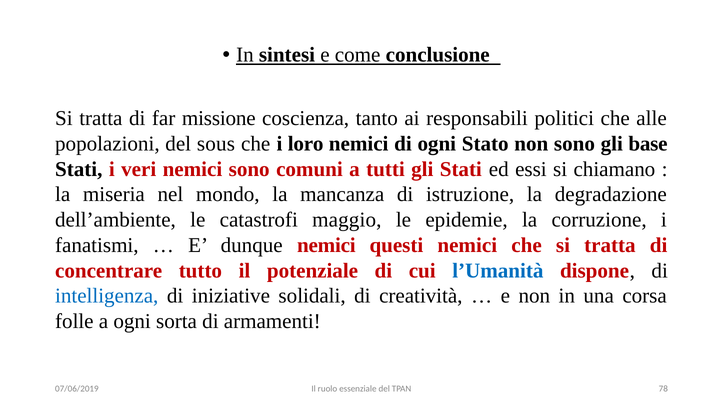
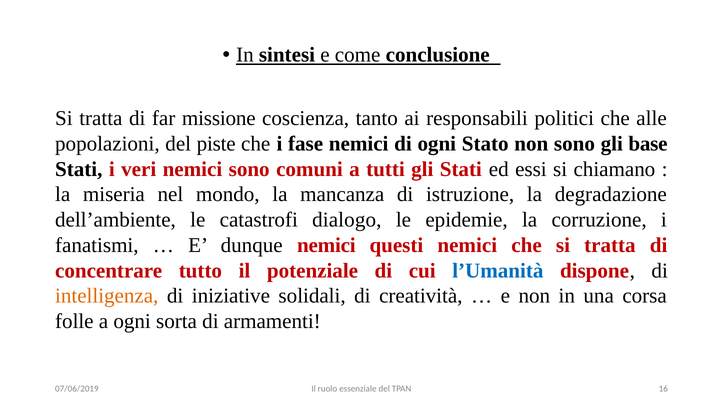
sous: sous -> piste
loro: loro -> fase
maggio: maggio -> dialogo
intelligenza colour: blue -> orange
78: 78 -> 16
